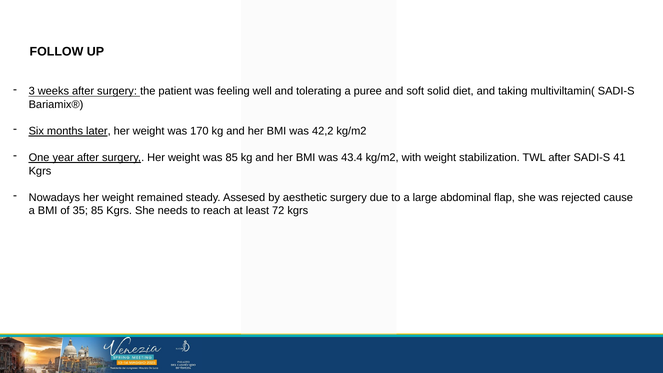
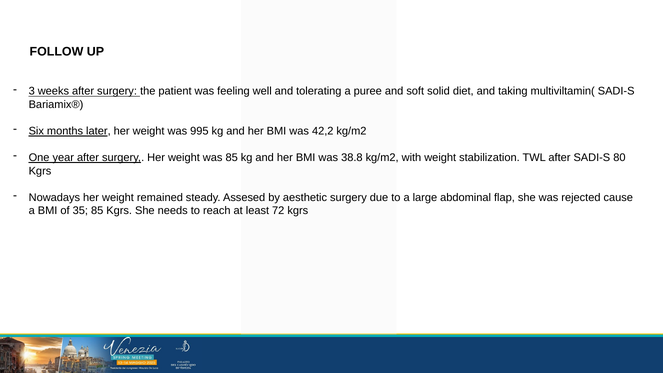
170: 170 -> 995
43.4: 43.4 -> 38.8
41: 41 -> 80
